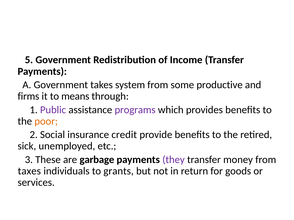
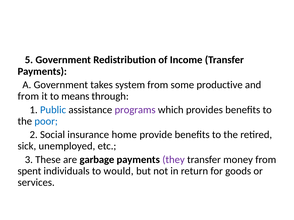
firms at (28, 96): firms -> from
Public colour: purple -> blue
poor colour: orange -> blue
credit: credit -> home
taxes: taxes -> spent
grants: grants -> would
